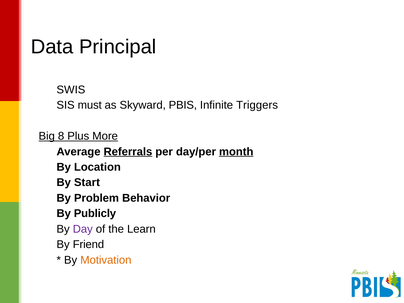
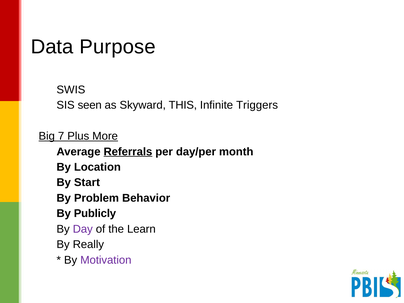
Principal: Principal -> Purpose
must: must -> seen
PBIS: PBIS -> THIS
8: 8 -> 7
month underline: present -> none
Friend: Friend -> Really
Motivation colour: orange -> purple
